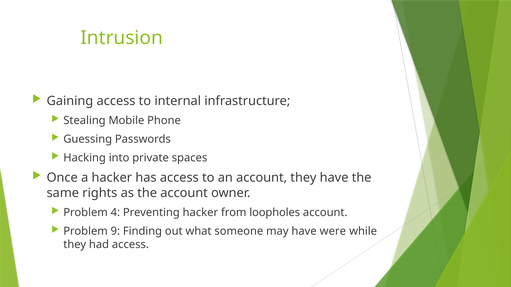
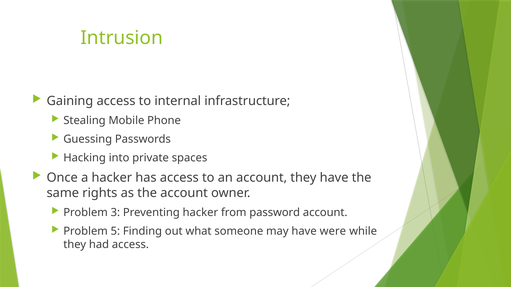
4: 4 -> 3
loopholes: loopholes -> password
9: 9 -> 5
